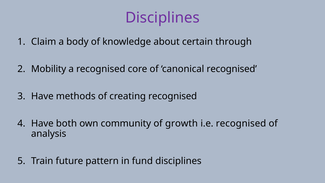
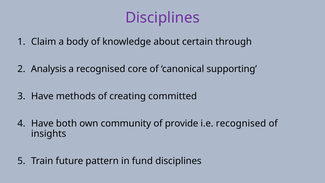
Mobility: Mobility -> Analysis
canonical recognised: recognised -> supporting
creating recognised: recognised -> committed
growth: growth -> provide
analysis: analysis -> insights
